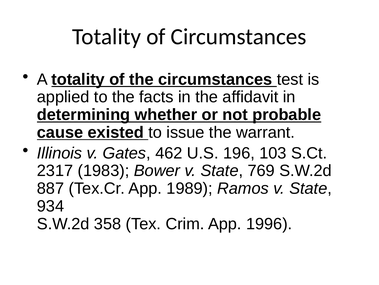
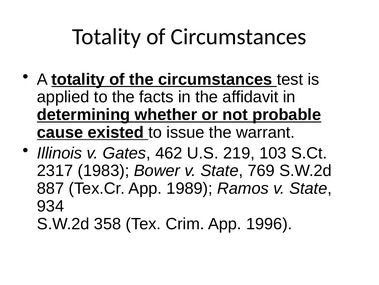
196: 196 -> 219
